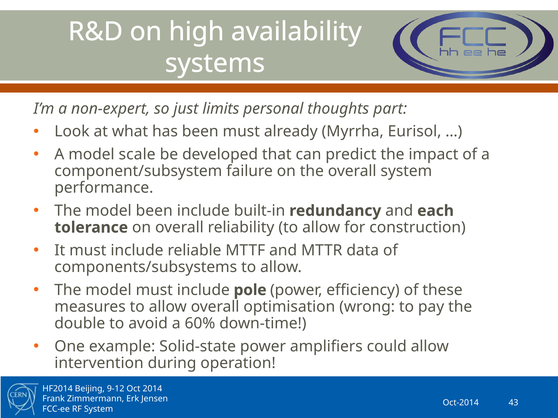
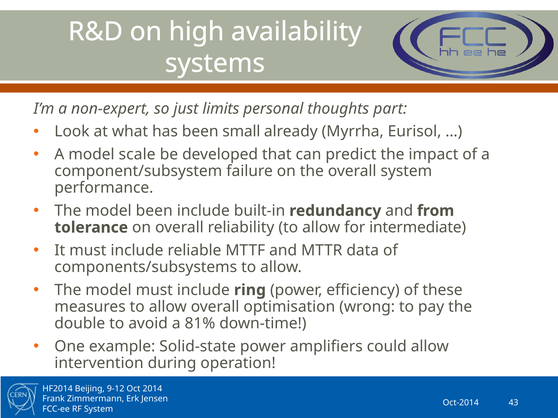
been must: must -> small
each: each -> from
construction: construction -> intermediate
pole: pole -> ring
60%: 60% -> 81%
